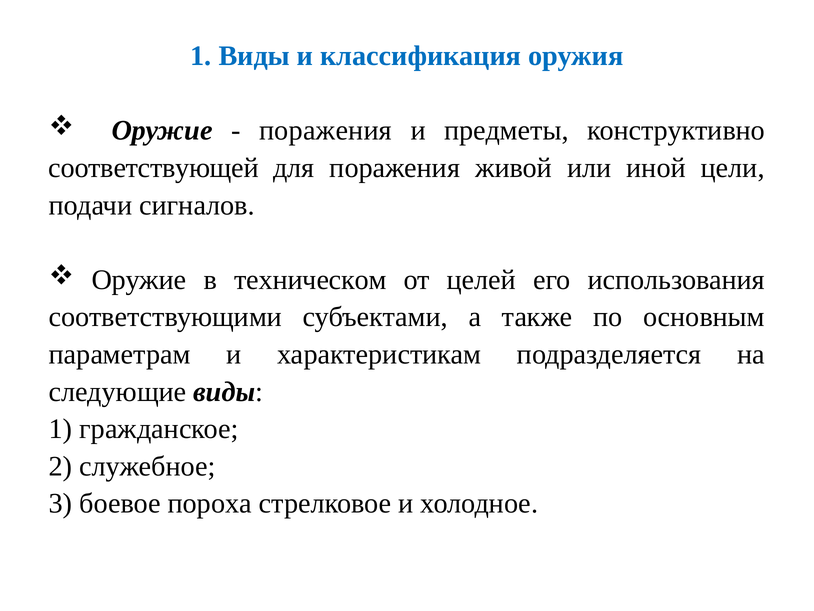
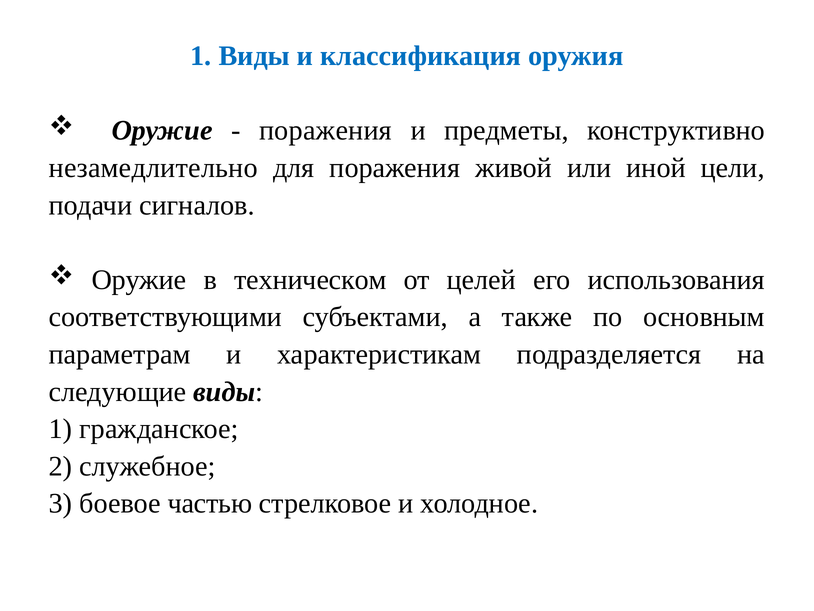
соответствующей: соответствующей -> незамедлительно
пороха: пороха -> частью
